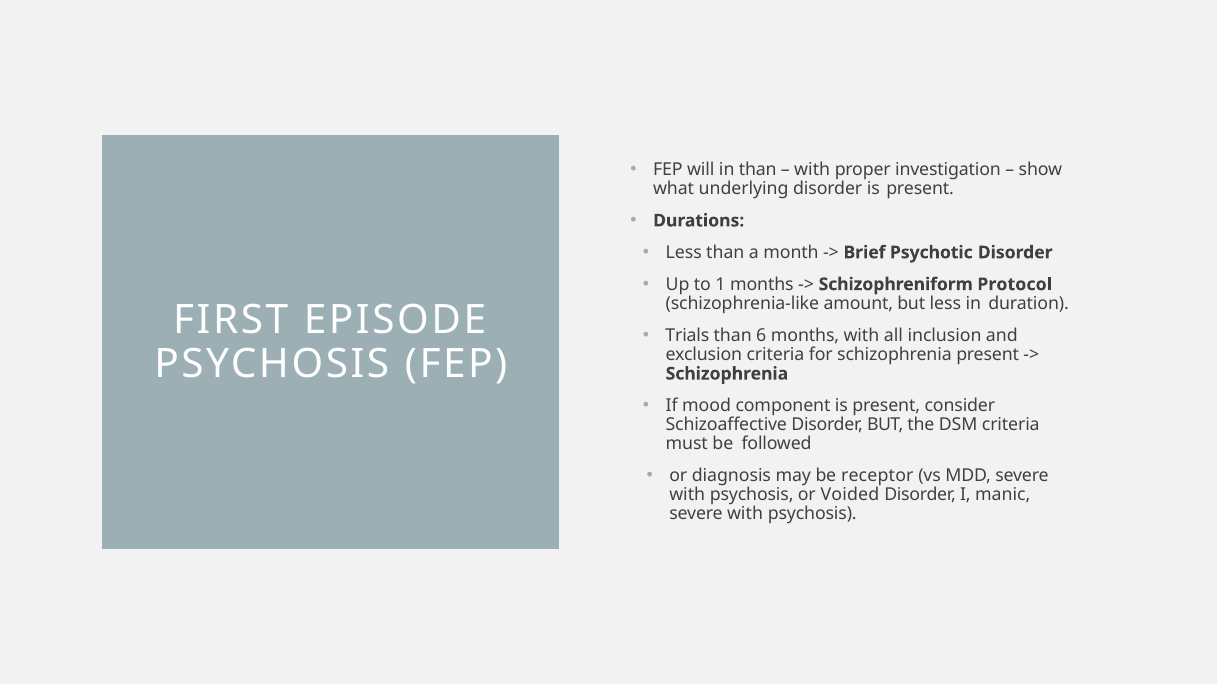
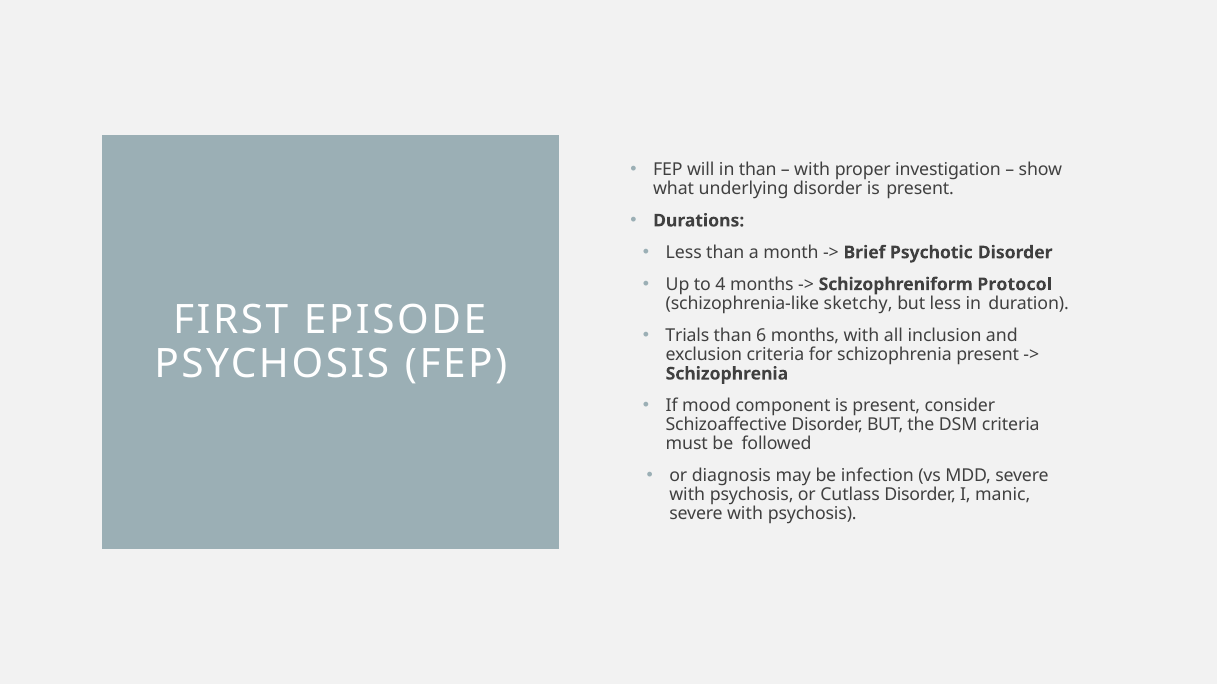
1: 1 -> 4
amount: amount -> sketchy
receptor: receptor -> infection
Voided: Voided -> Cutlass
